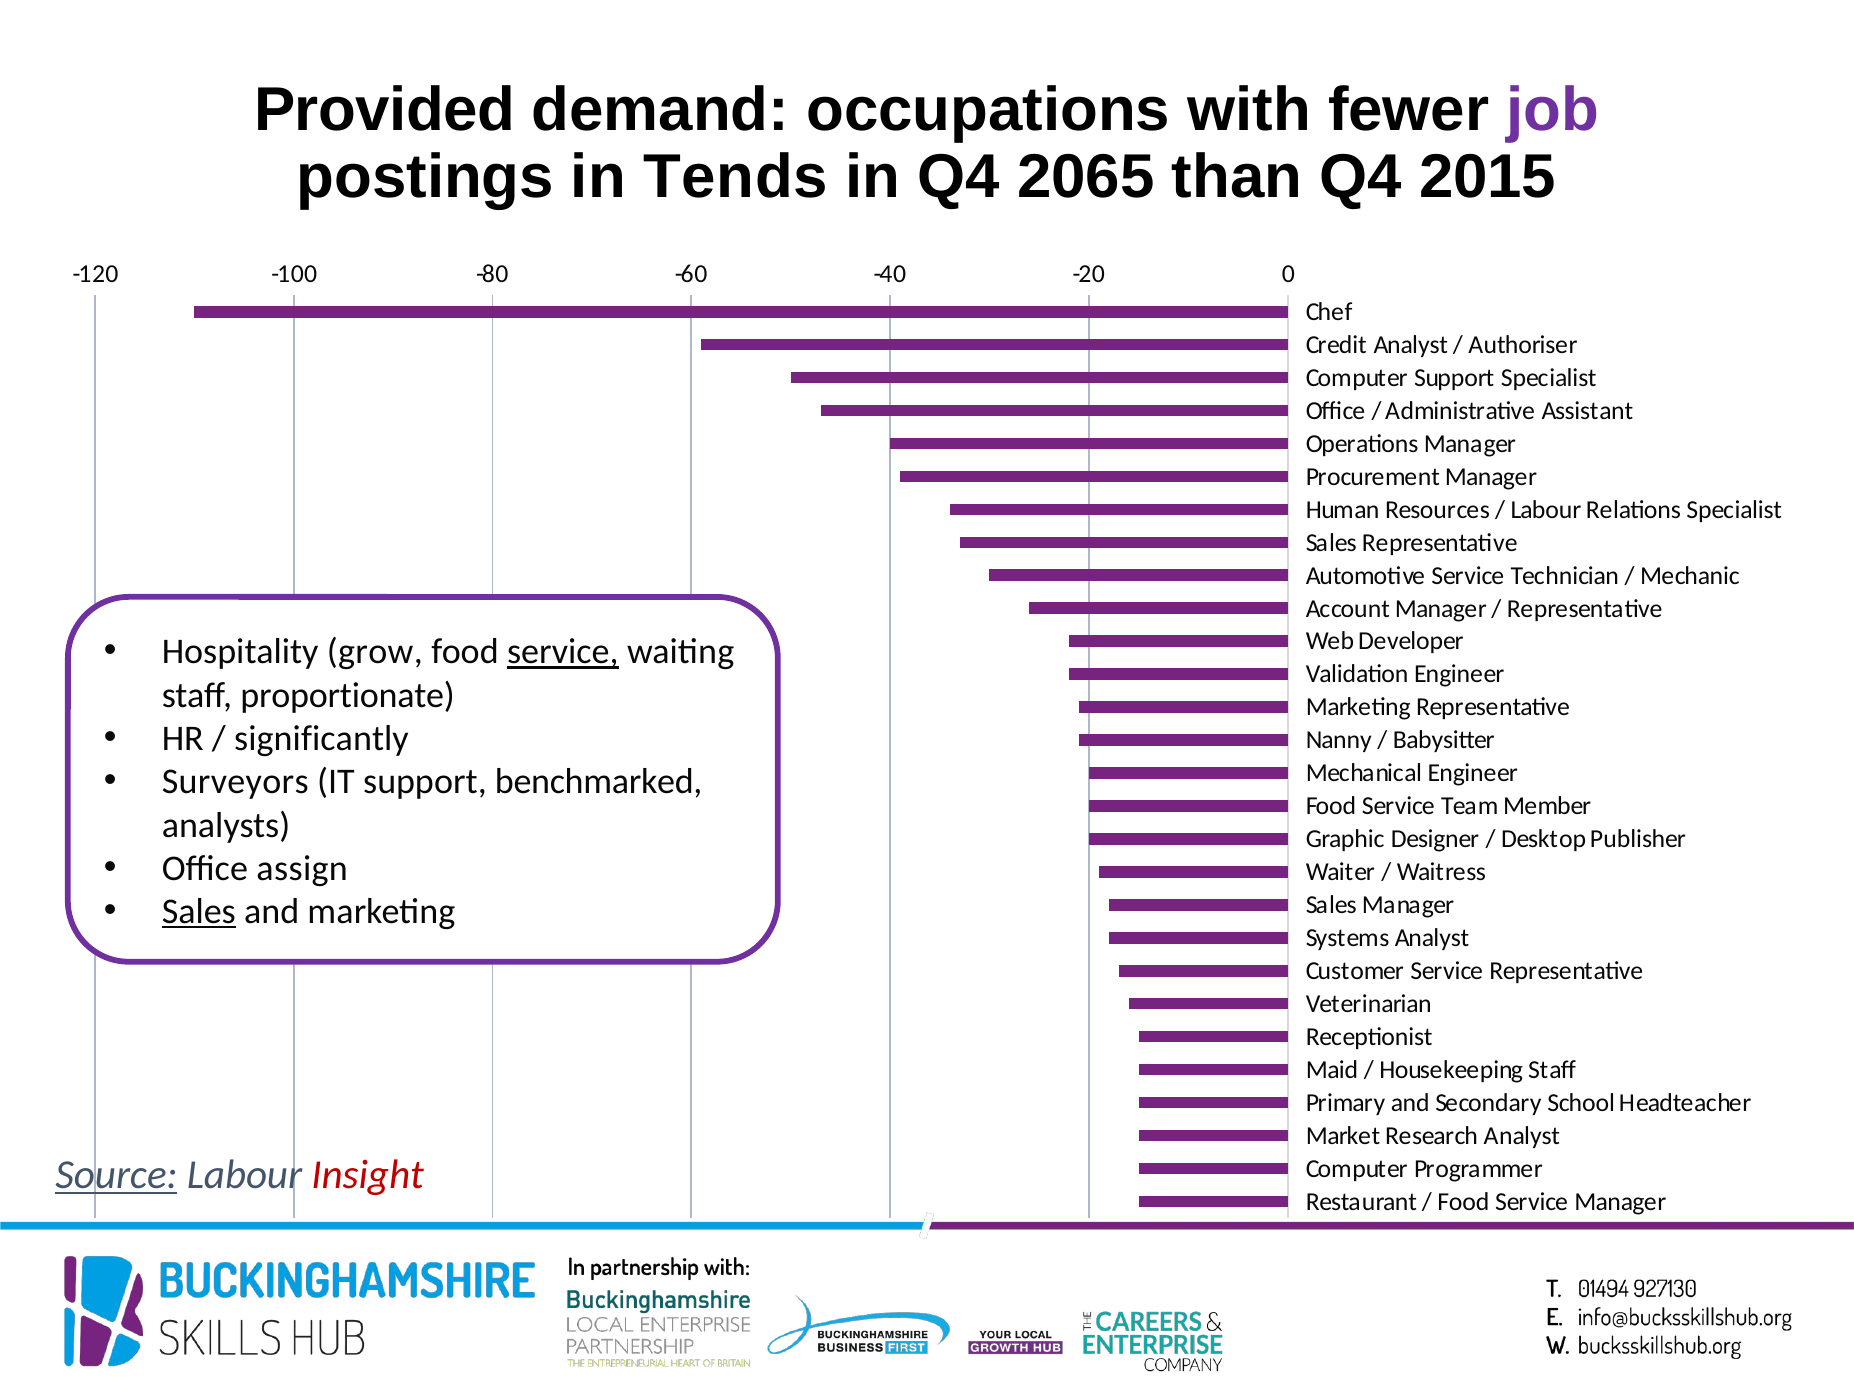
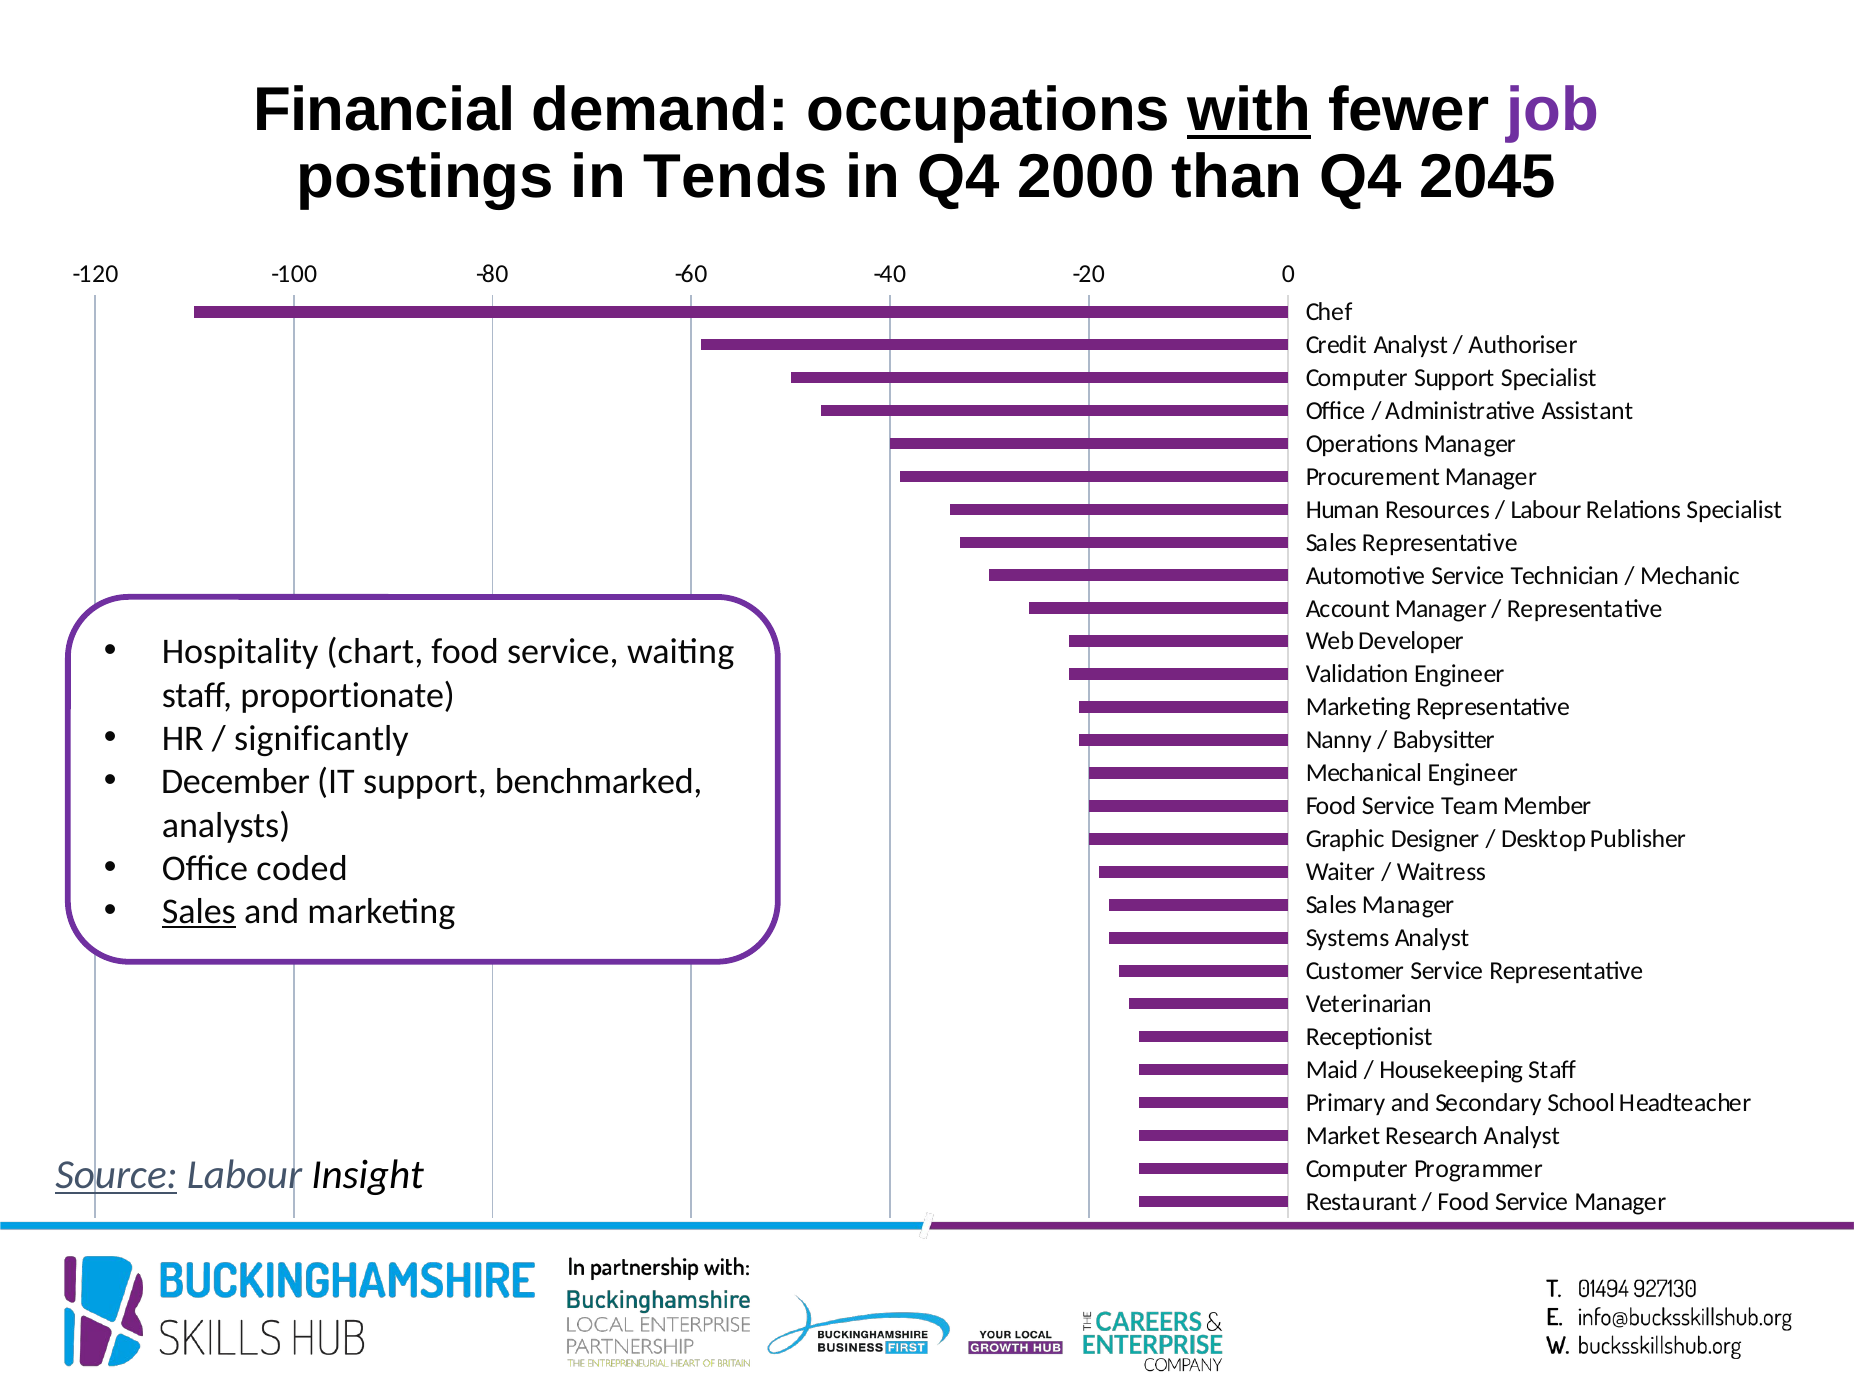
Provided: Provided -> Financial
with underline: none -> present
2065: 2065 -> 2000
2015: 2015 -> 2045
grow: grow -> chart
service at (563, 652) underline: present -> none
Surveyors: Surveyors -> December
assign: assign -> coded
Insight colour: red -> black
